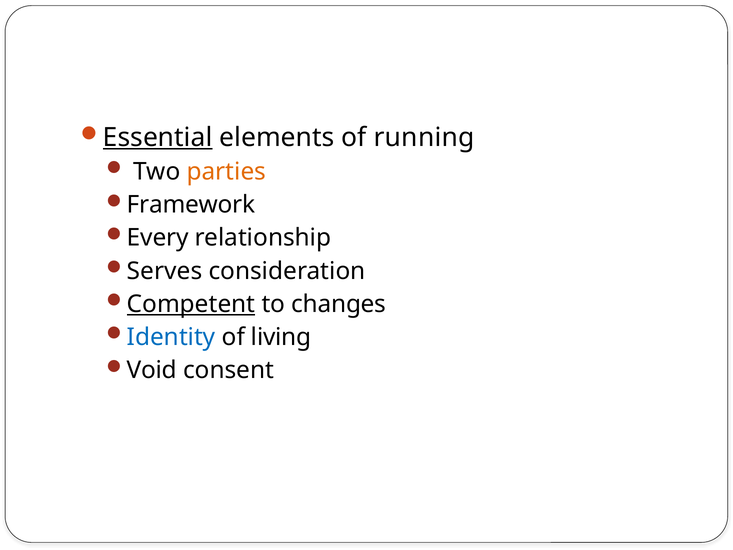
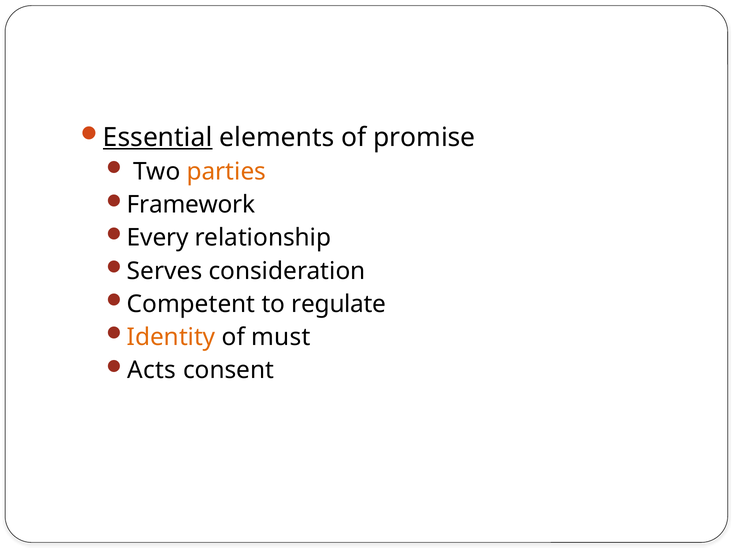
running: running -> promise
Competent underline: present -> none
changes: changes -> regulate
Identity colour: blue -> orange
living: living -> must
Void: Void -> Acts
